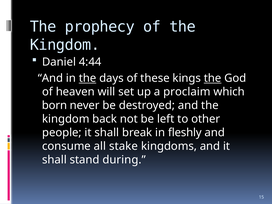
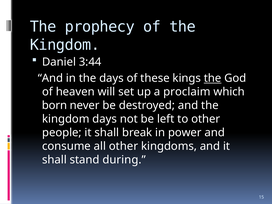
4:44: 4:44 -> 3:44
the at (88, 78) underline: present -> none
kingdom back: back -> days
fleshly: fleshly -> power
all stake: stake -> other
